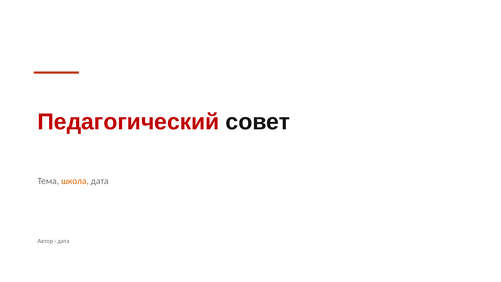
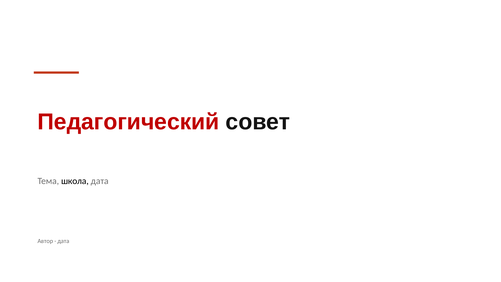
школа colour: orange -> black
